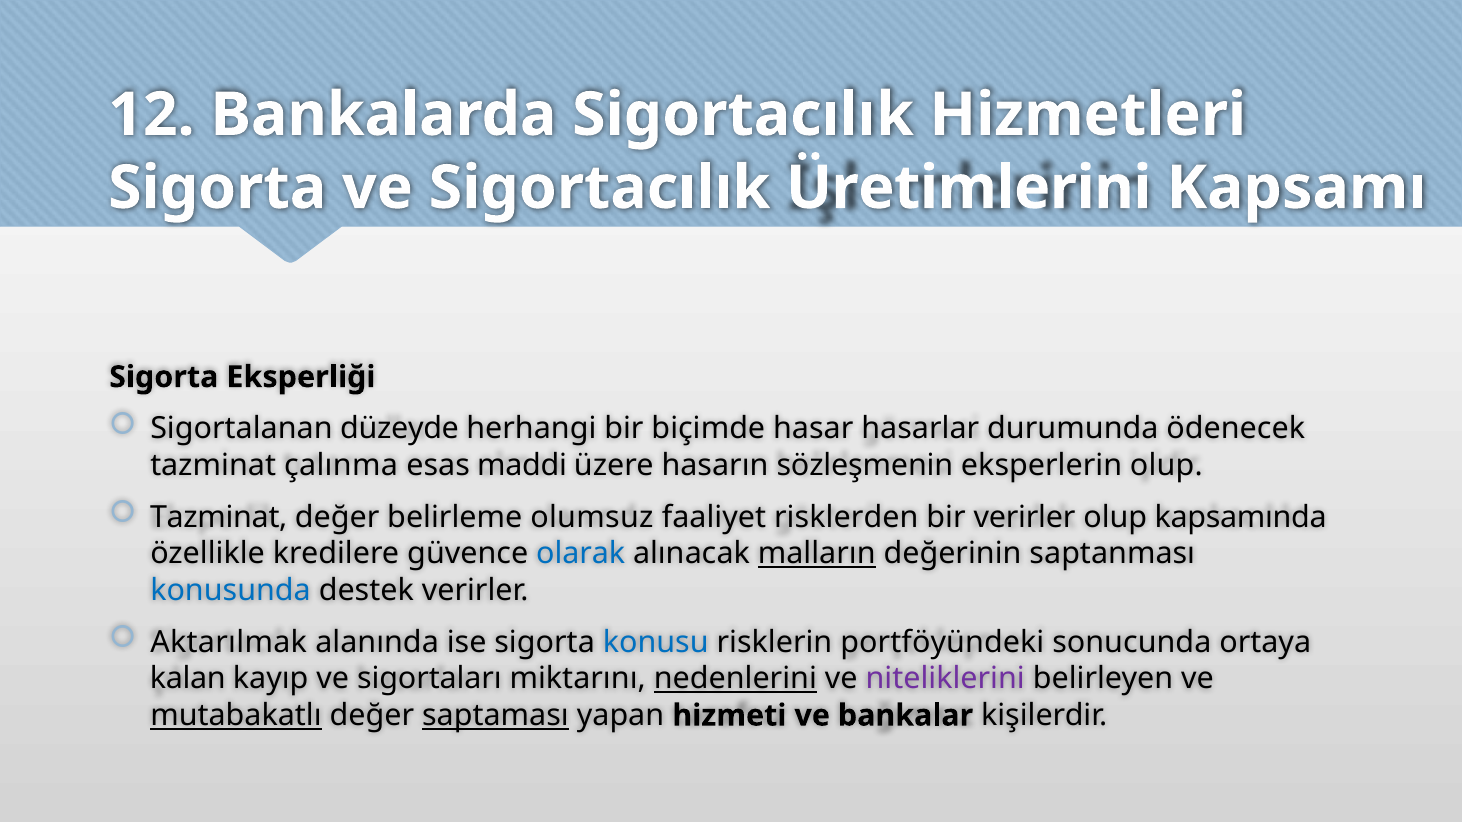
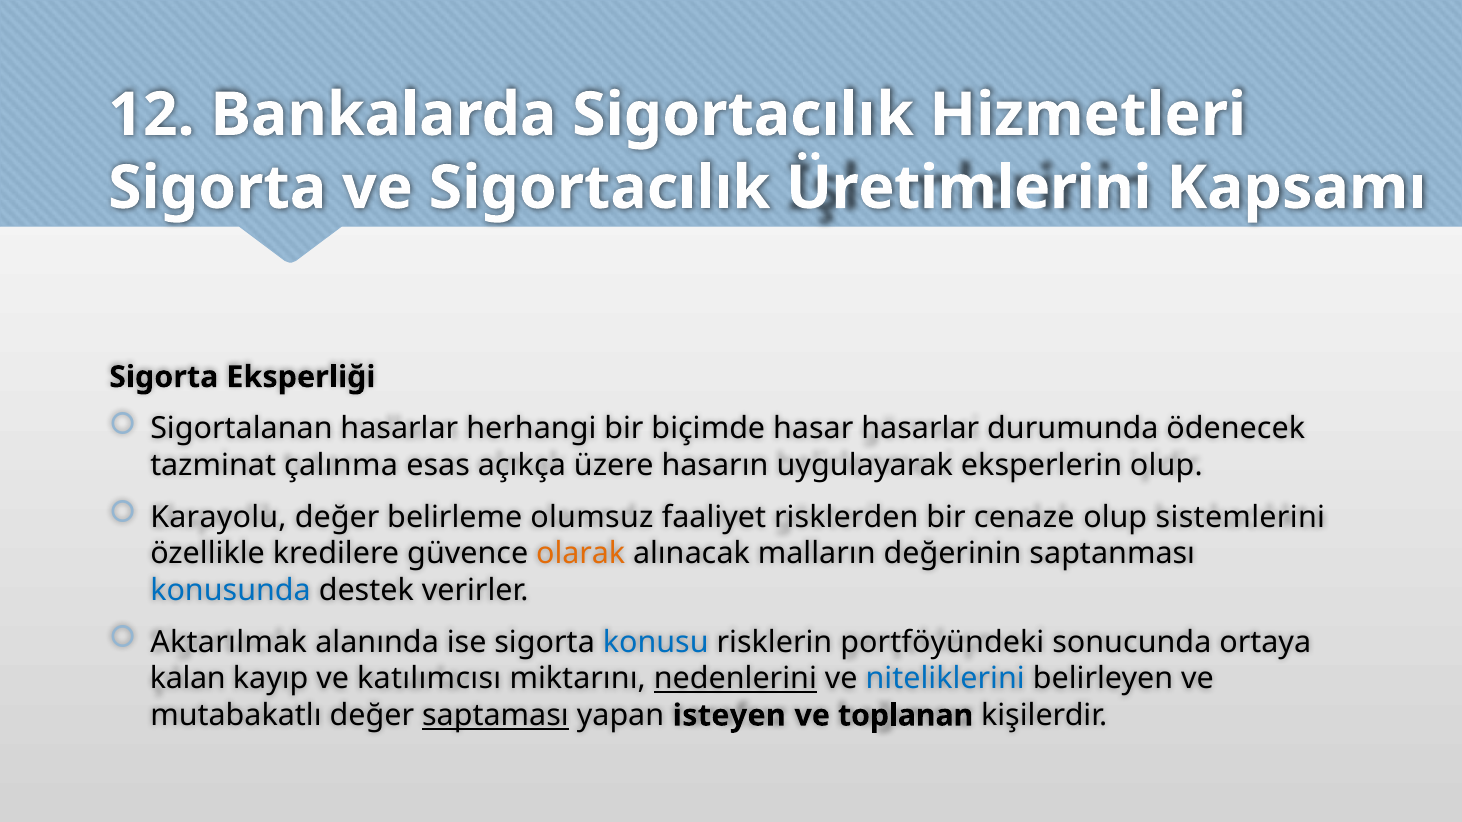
Sigortalanan düzeyde: düzeyde -> hasarlar
maddi: maddi -> açıkça
sözleşmenin: sözleşmenin -> uygulayarak
Tazminat at (219, 518): Tazminat -> Karayolu
bir verirler: verirler -> cenaze
kapsamında: kapsamında -> sistemlerini
olarak colour: blue -> orange
malların underline: present -> none
sigortaları: sigortaları -> katılımcısı
niteliklerini colour: purple -> blue
mutabakatlı underline: present -> none
hizmeti: hizmeti -> isteyen
bankalar: bankalar -> toplanan
